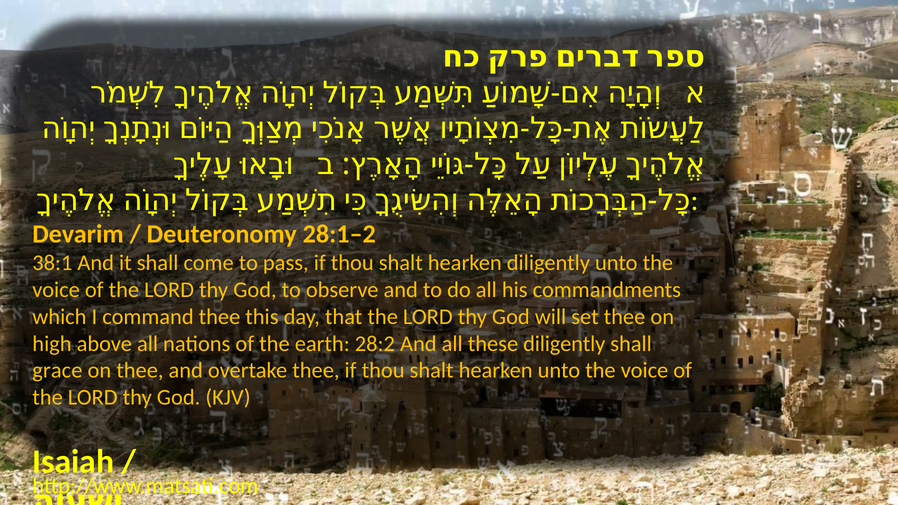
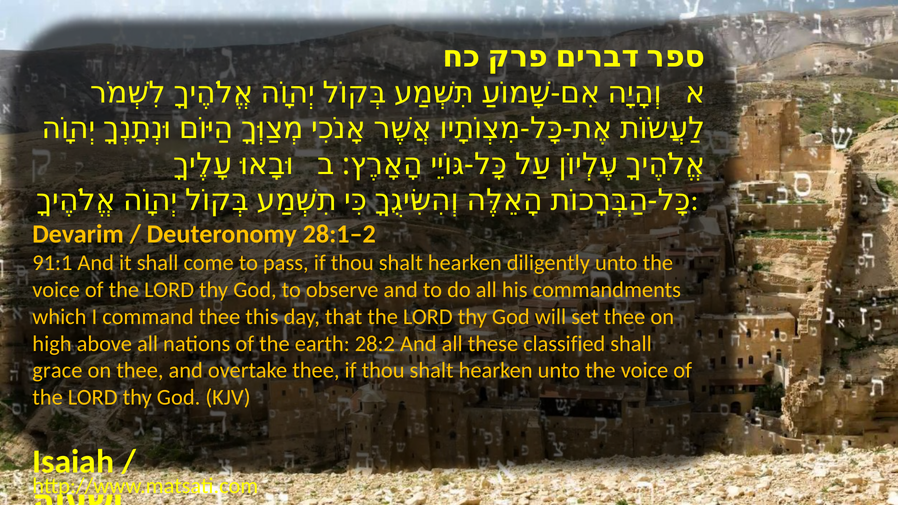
38:1: 38:1 -> 91:1
these diligently: diligently -> classified
